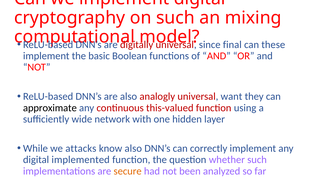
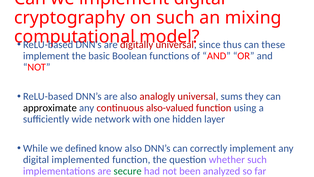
final: final -> thus
want: want -> sums
this-valued: this-valued -> also-valued
attacks: attacks -> defined
secure colour: orange -> green
